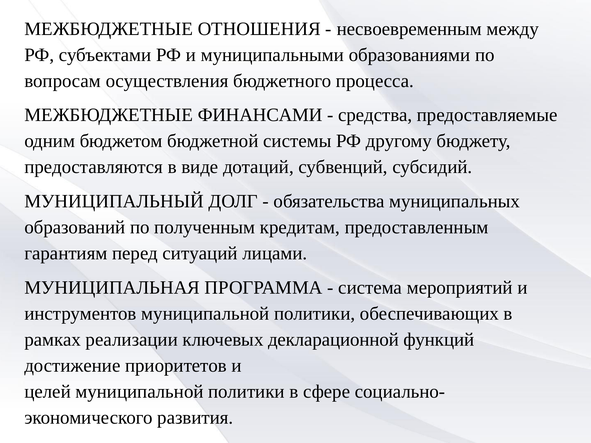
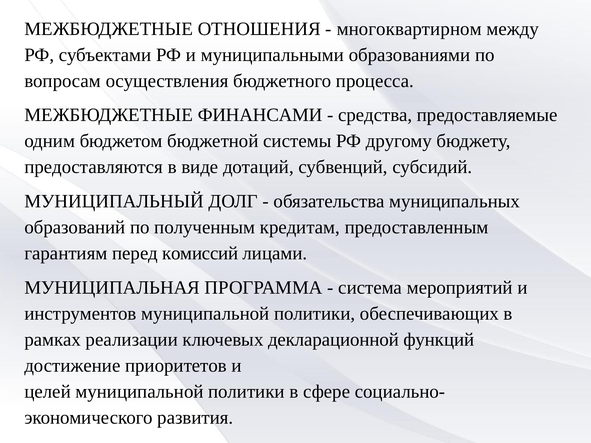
несвоевременным: несвоевременным -> многоквартирном
ситуаций: ситуаций -> комиссий
